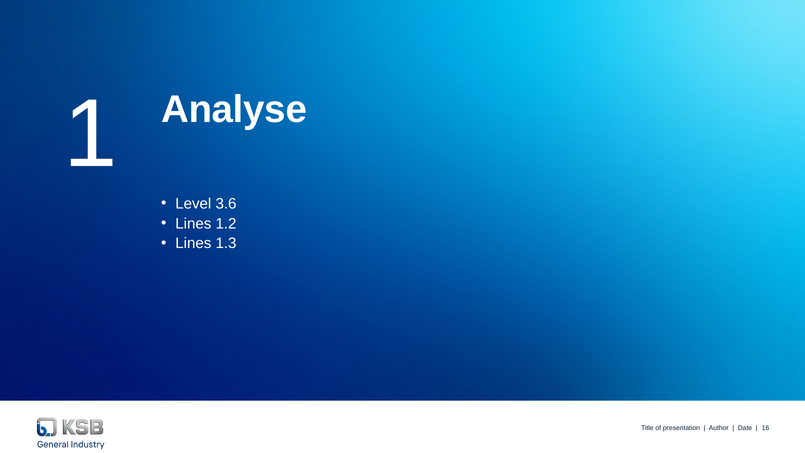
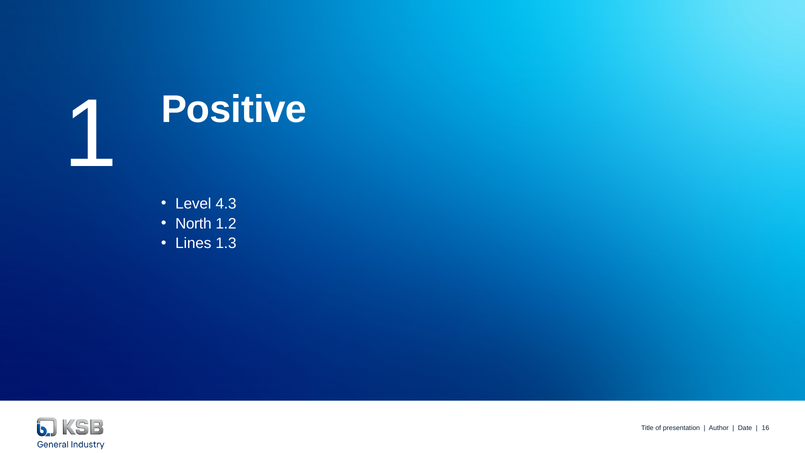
Analyse: Analyse -> Positive
3.6: 3.6 -> 4.3
Lines at (193, 223): Lines -> North
